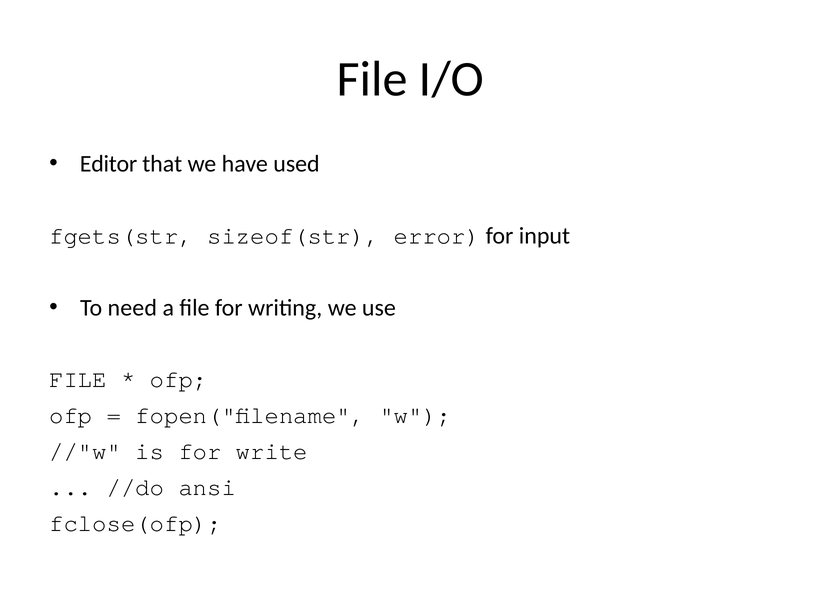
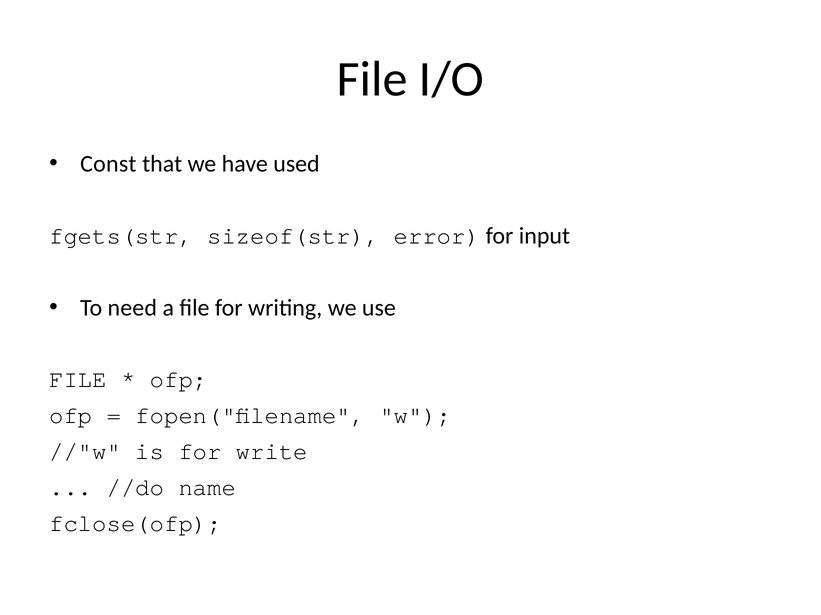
Editor: Editor -> Const
ansi: ansi -> name
